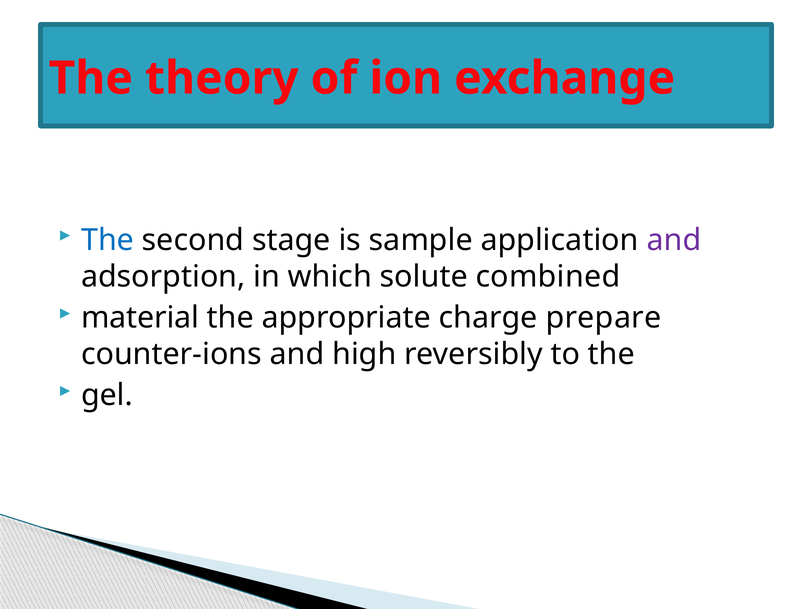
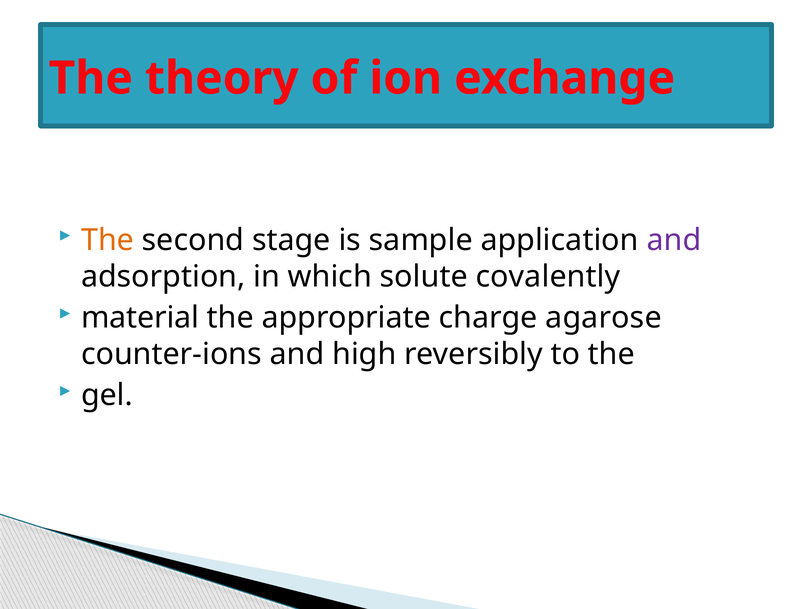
The at (108, 240) colour: blue -> orange
combined: combined -> covalently
prepare: prepare -> agarose
